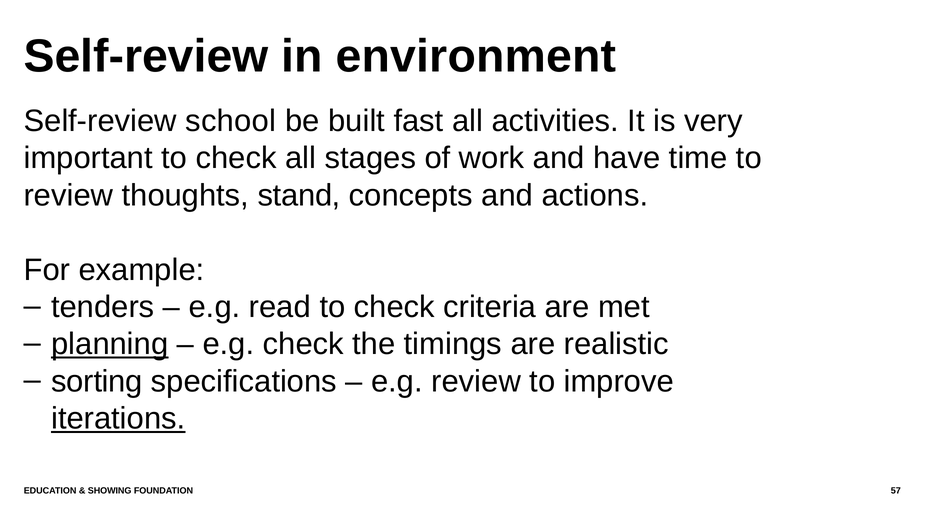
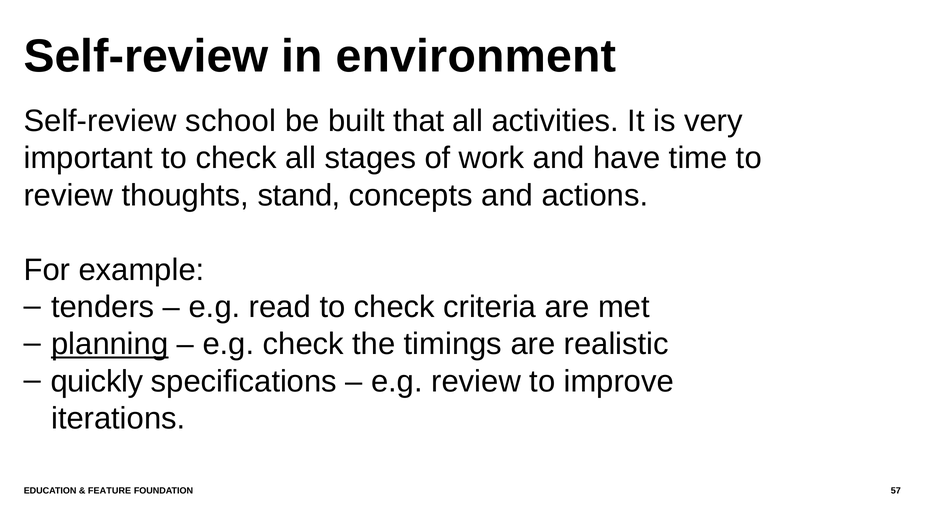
fast: fast -> that
sorting: sorting -> quickly
iterations underline: present -> none
SHOWING: SHOWING -> FEATURE
